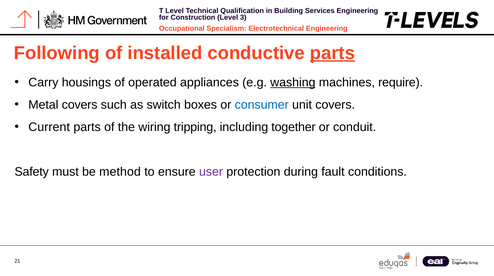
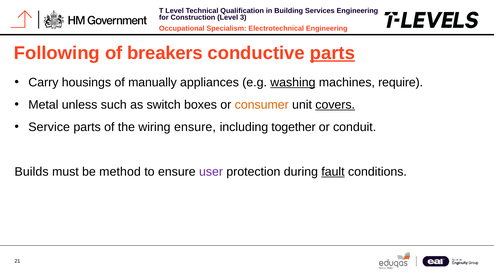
installed: installed -> breakers
operated: operated -> manually
Metal covers: covers -> unless
consumer colour: blue -> orange
covers at (335, 105) underline: none -> present
Current: Current -> Service
wiring tripping: tripping -> ensure
Safety: Safety -> Builds
fault underline: none -> present
